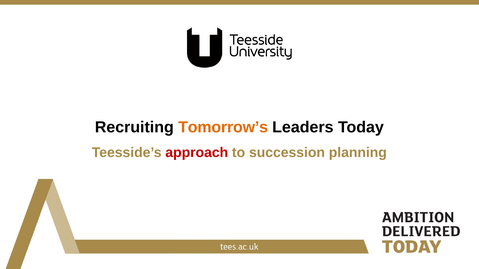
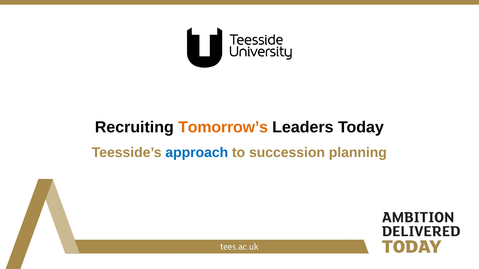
approach colour: red -> blue
